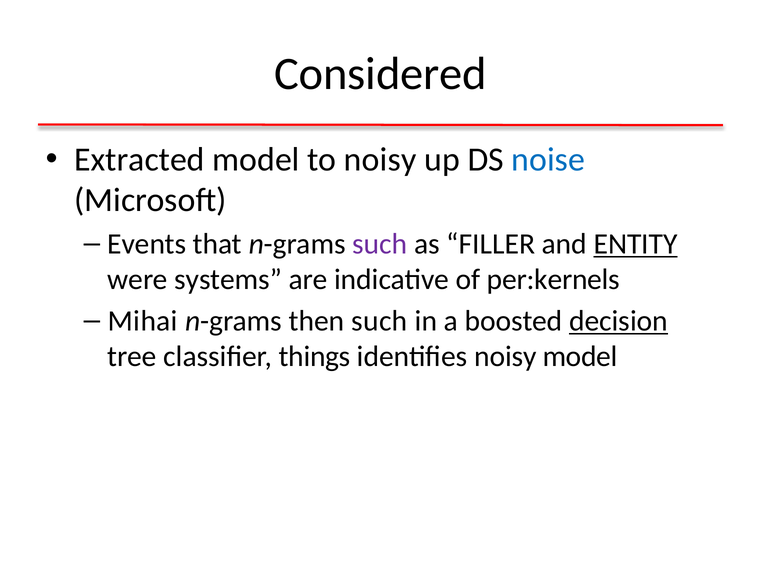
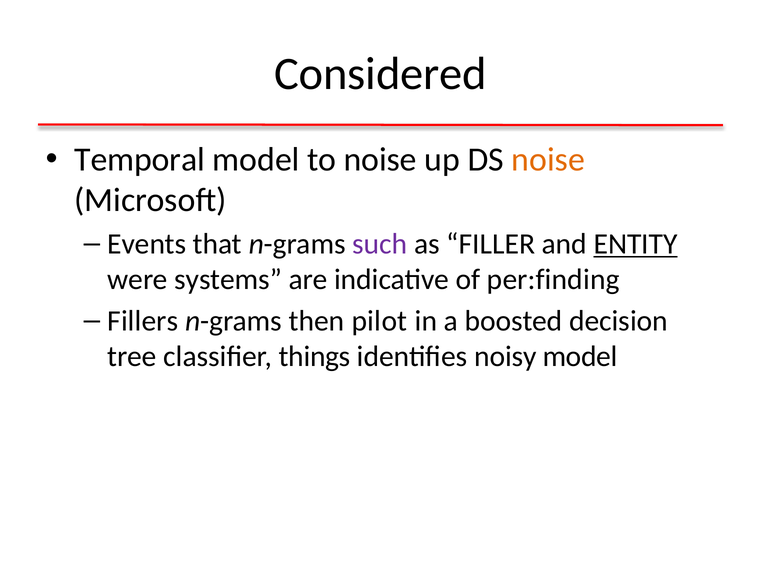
Extracted: Extracted -> Temporal
to noisy: noisy -> noise
noise at (548, 160) colour: blue -> orange
per:kernels: per:kernels -> per:finding
Mihai: Mihai -> Fillers
then such: such -> pilot
decision underline: present -> none
